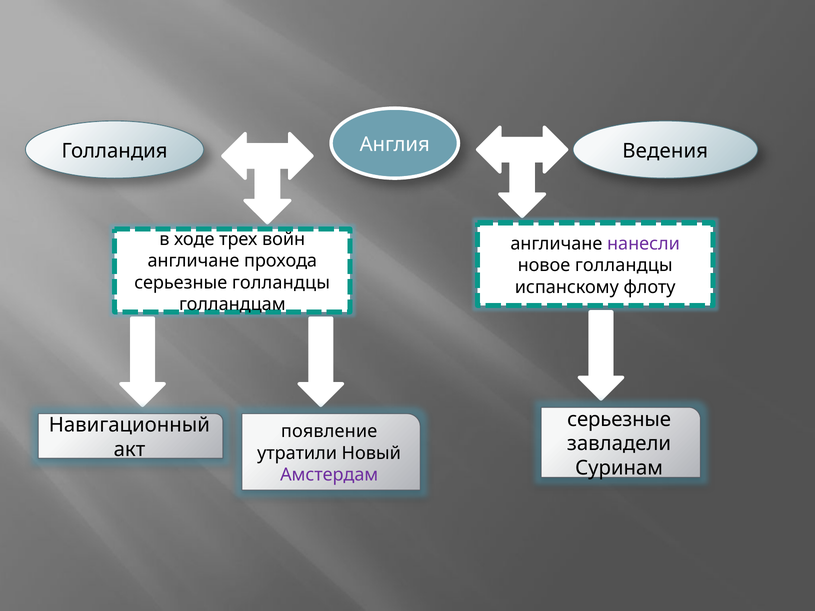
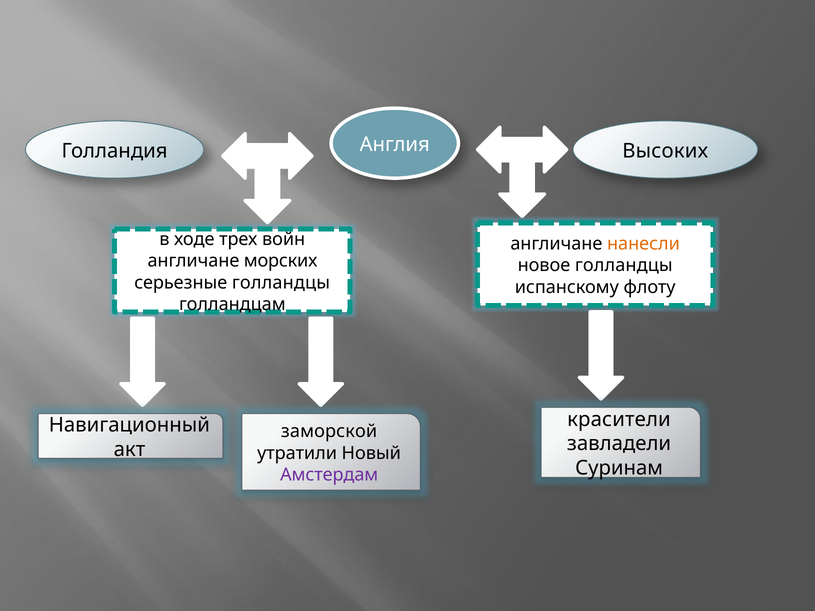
Ведения: Ведения -> Высоких
нанесли colour: purple -> orange
прохода: прохода -> морских
серьезные at (619, 419): серьезные -> красители
появление: появление -> заморской
